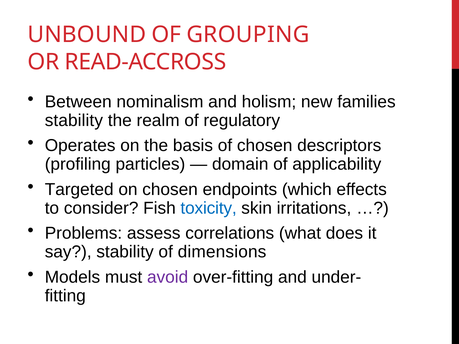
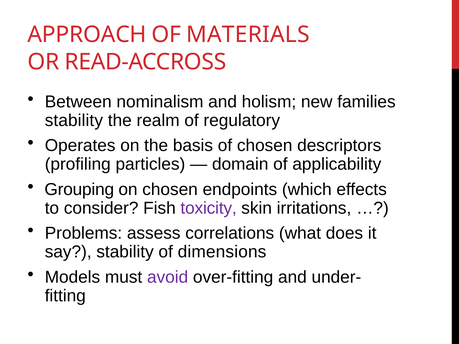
UNBOUND: UNBOUND -> APPROACH
GROUPING: GROUPING -> MATERIALS
Targeted: Targeted -> Grouping
toxicity colour: blue -> purple
